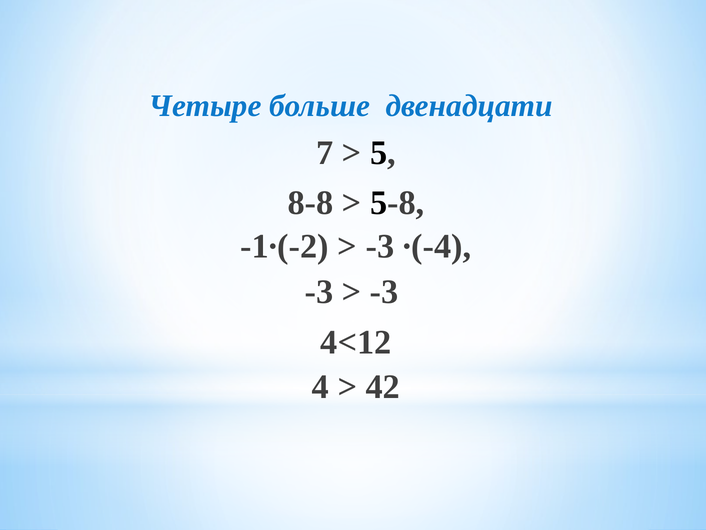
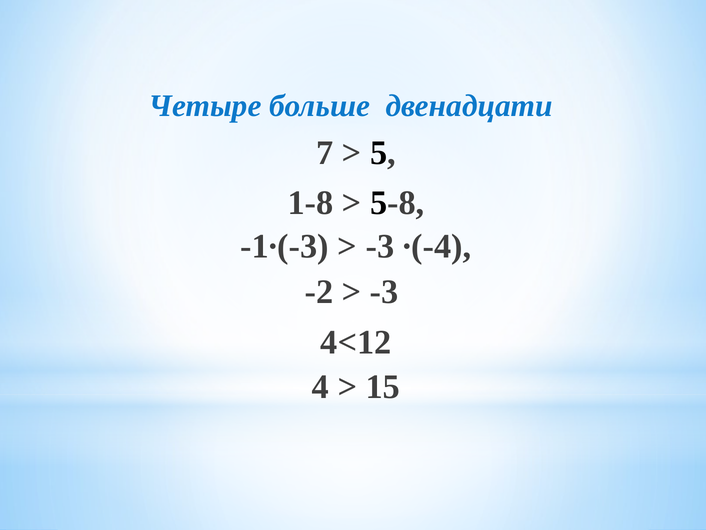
8-8: 8-8 -> 1-8
-1∙(-2: -1∙(-2 -> -1∙(-3
-3 at (319, 292): -3 -> -2
42: 42 -> 15
